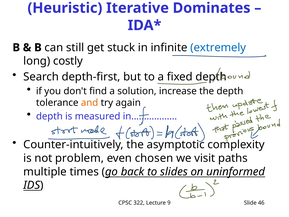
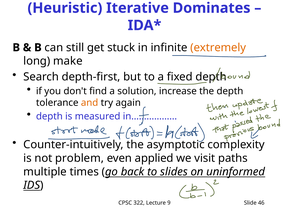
extremely colour: blue -> orange
costly: costly -> make
chosen: chosen -> applied
